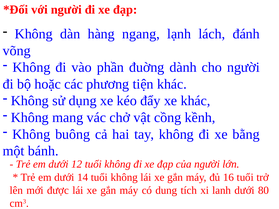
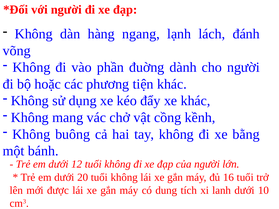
14: 14 -> 20
80: 80 -> 10
